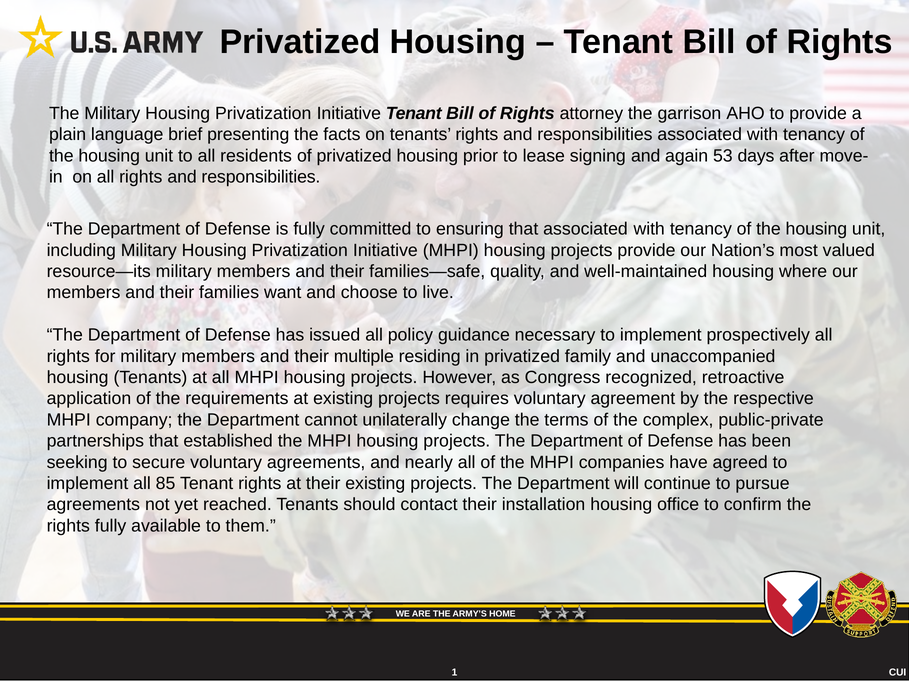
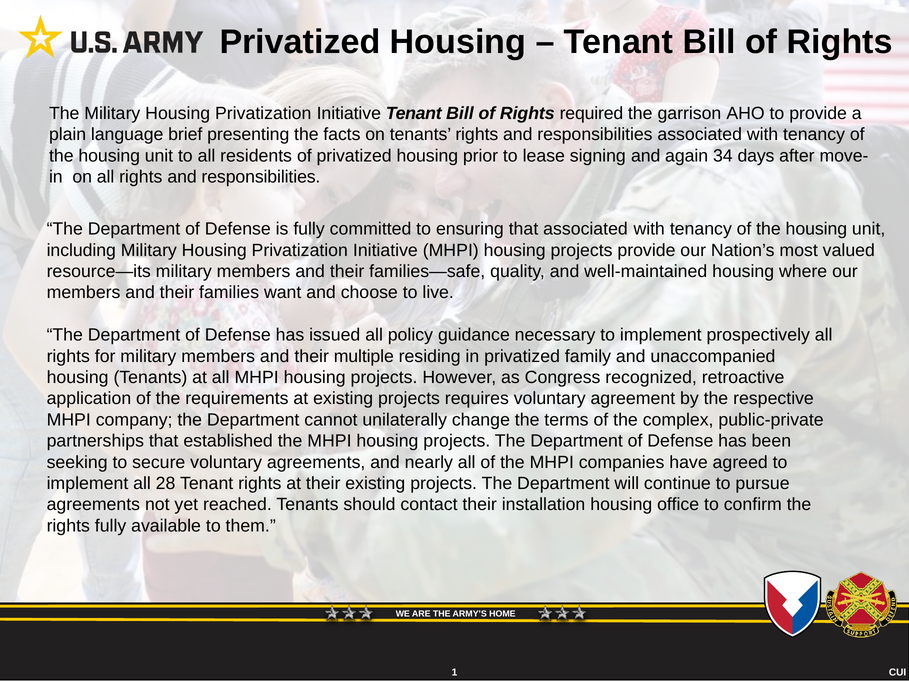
attorney: attorney -> required
53: 53 -> 34
85: 85 -> 28
